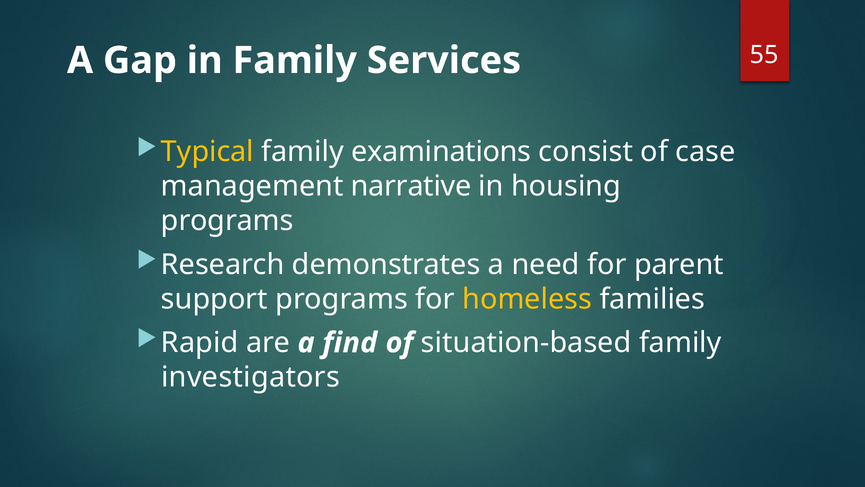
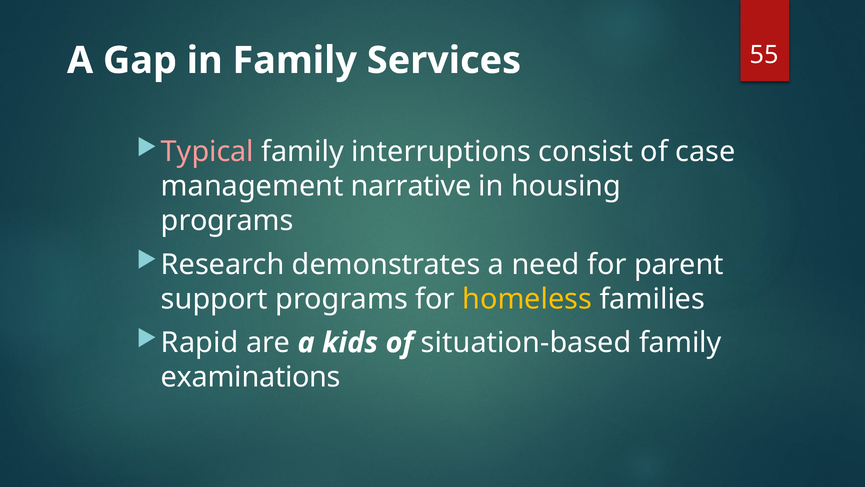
Typical colour: yellow -> pink
examinations: examinations -> interruptions
find: find -> kids
investigators: investigators -> examinations
